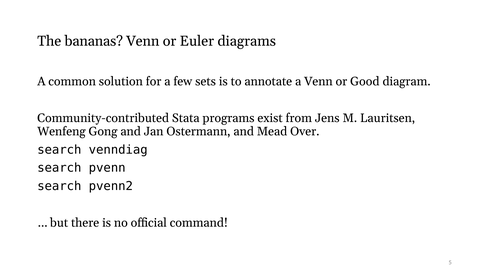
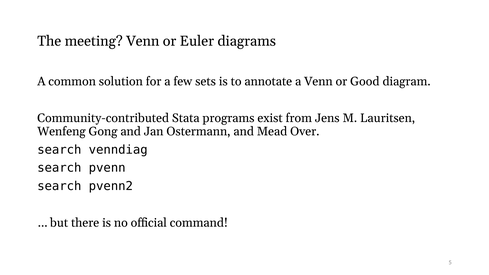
bananas: bananas -> meeting
